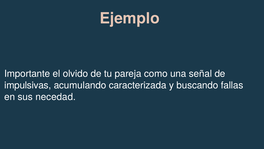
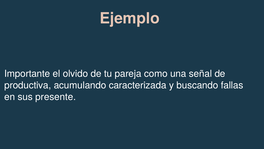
impulsivas: impulsivas -> productiva
necedad: necedad -> presente
